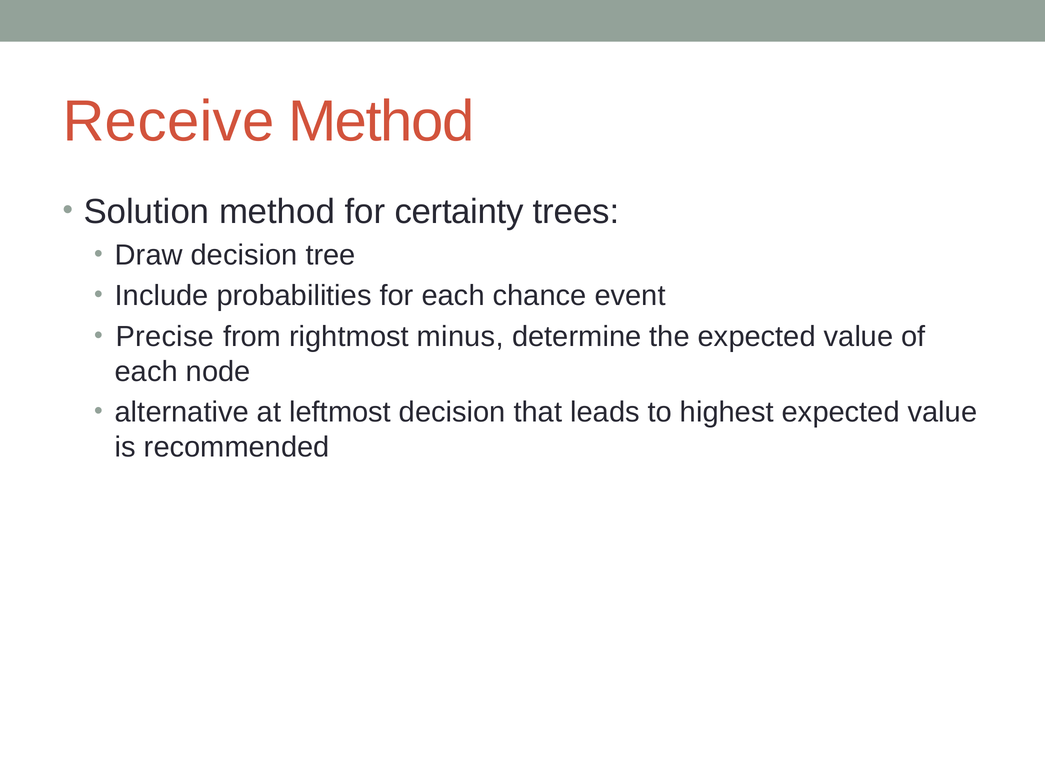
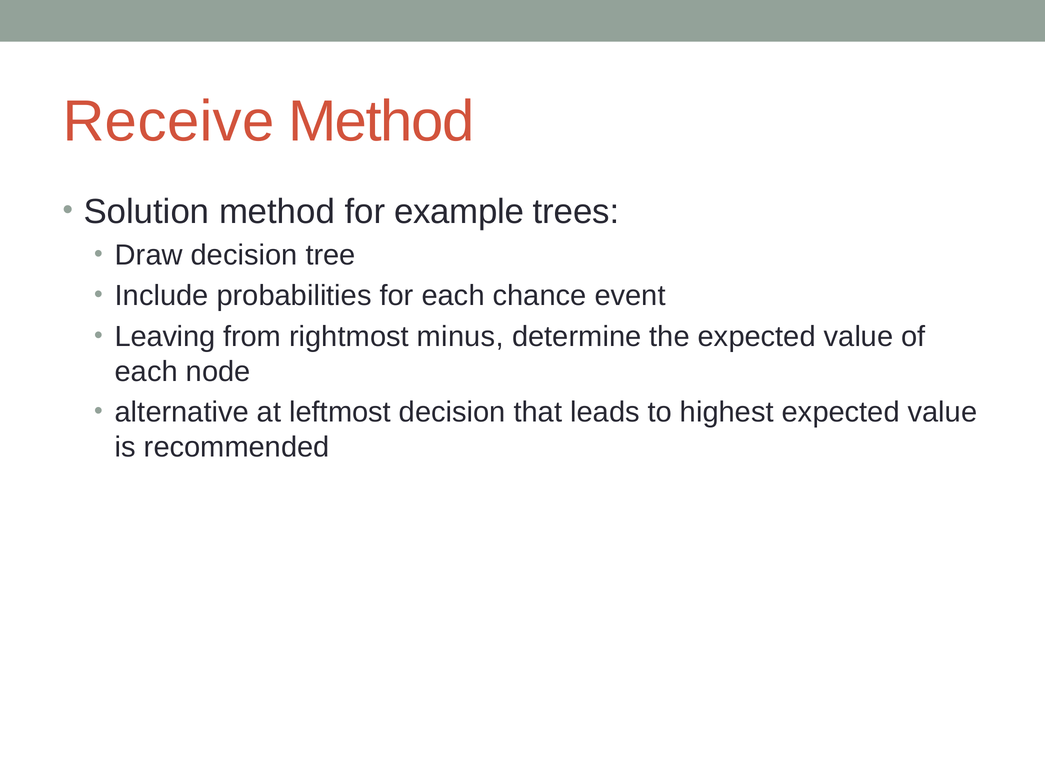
certainty: certainty -> example
Precise: Precise -> Leaving
